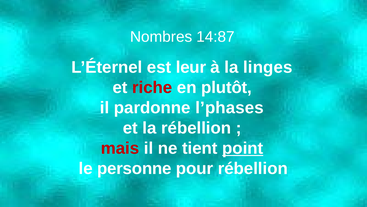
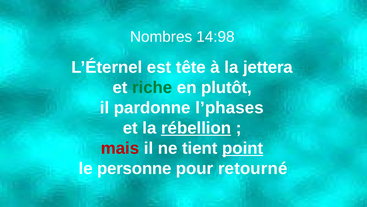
14:87: 14:87 -> 14:98
leur: leur -> tête
linges: linges -> jettera
riche colour: red -> green
rébellion at (196, 128) underline: none -> present
pour rébellion: rébellion -> retourné
